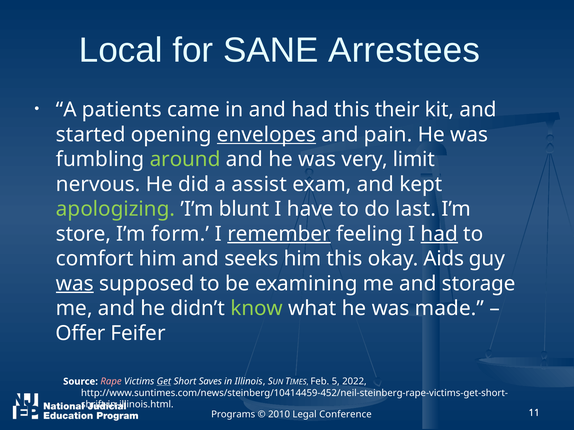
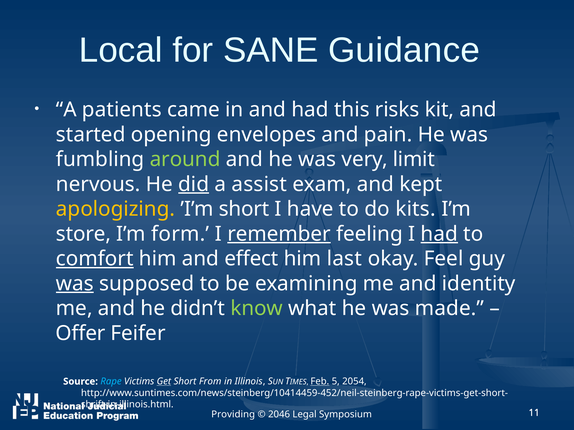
Arrestees: Arrestees -> Guidance
their: their -> risks
envelopes underline: present -> none
did underline: none -> present
apologizing colour: light green -> yellow
’I’m blunt: blunt -> short
last: last -> kits
comfort underline: none -> present
seeks: seeks -> effect
him this: this -> last
Aids: Aids -> Feel
storage: storage -> identity
Rape colour: pink -> light blue
Saves: Saves -> From
Feb underline: none -> present
2022: 2022 -> 2054
Programs: Programs -> Providing
2010: 2010 -> 2046
Conference: Conference -> Symposium
